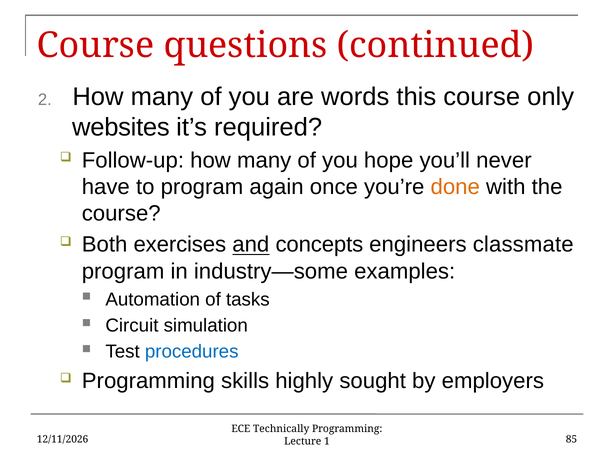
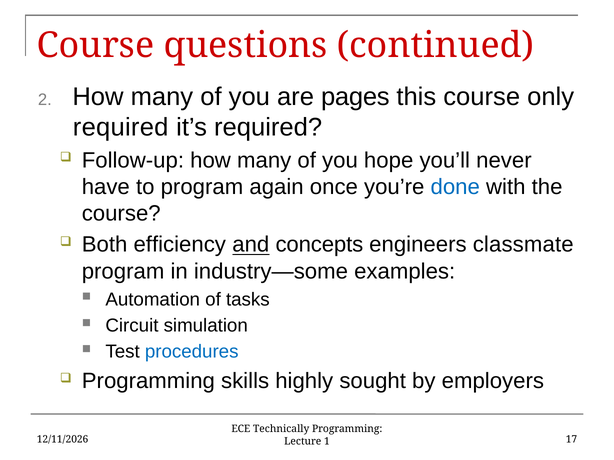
words: words -> pages
websites at (121, 128): websites -> required
done colour: orange -> blue
exercises: exercises -> efficiency
85: 85 -> 17
